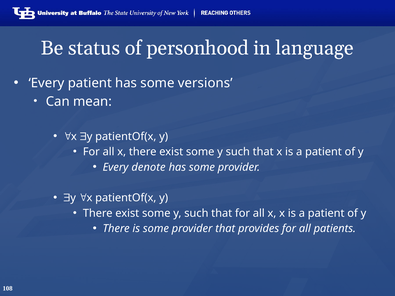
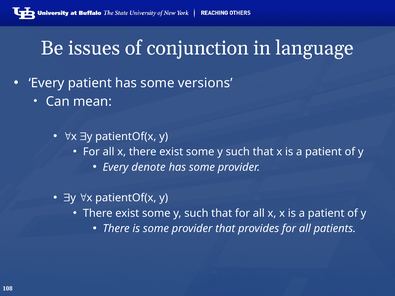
status: status -> issues
personhood: personhood -> conjunction
